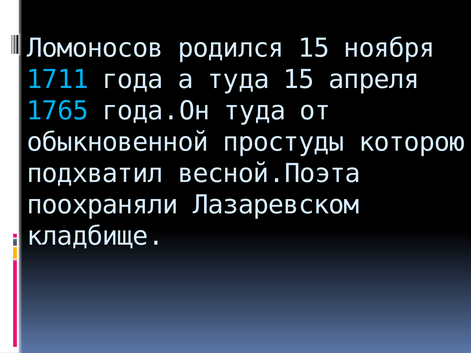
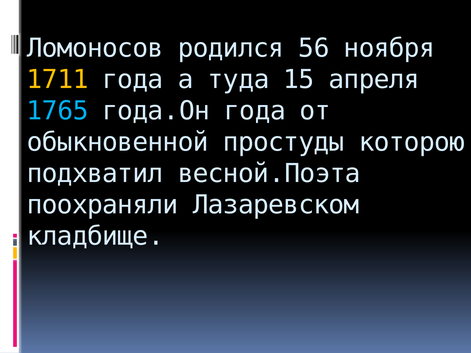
родился 15: 15 -> 56
1711 colour: light blue -> yellow
года.Он туда: туда -> года
